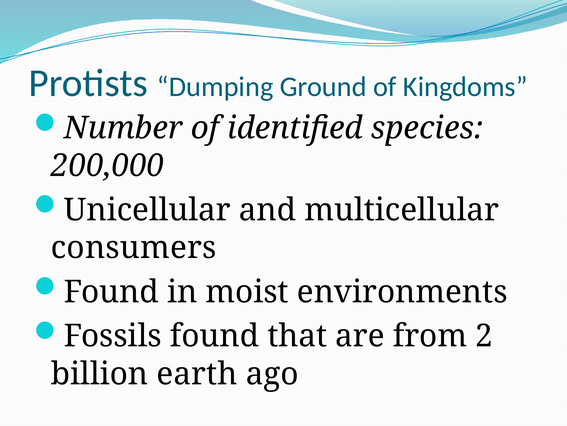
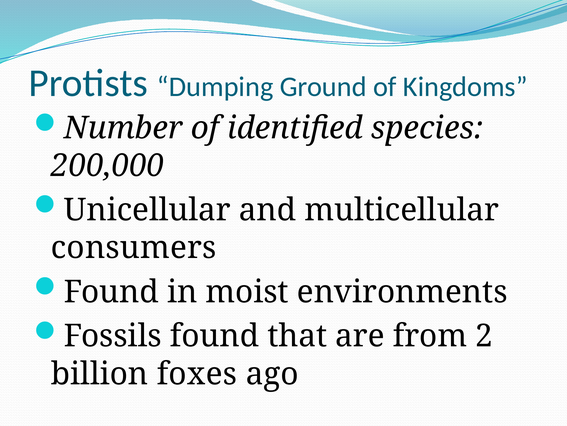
earth: earth -> foxes
